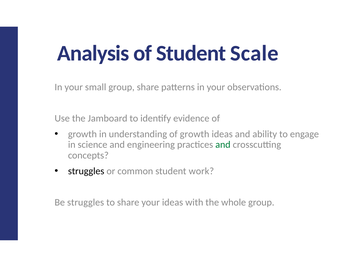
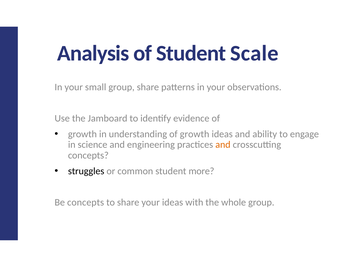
and at (223, 145) colour: green -> orange
work: work -> more
Be struggles: struggles -> concepts
